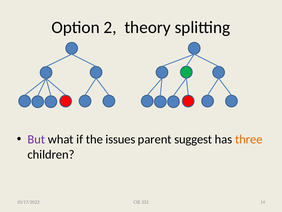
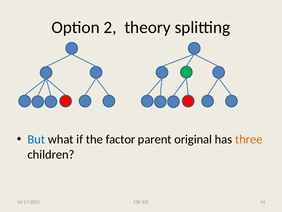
But colour: purple -> blue
issues: issues -> factor
suggest: suggest -> original
